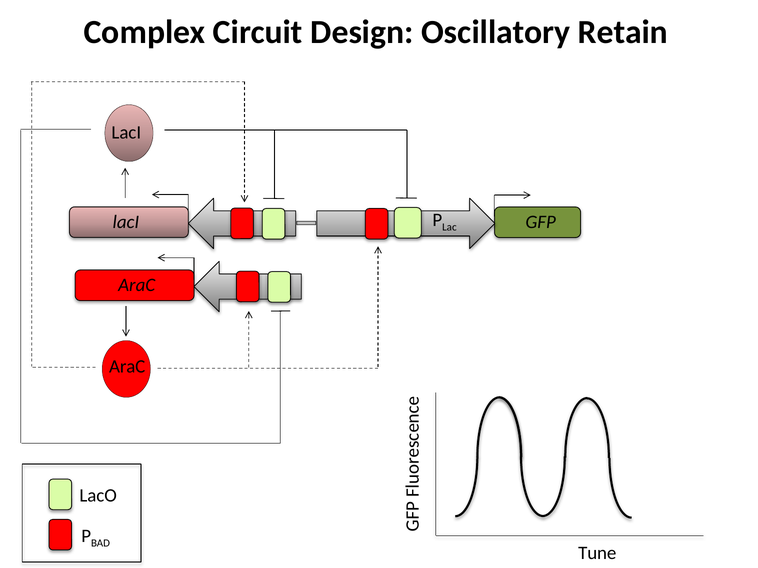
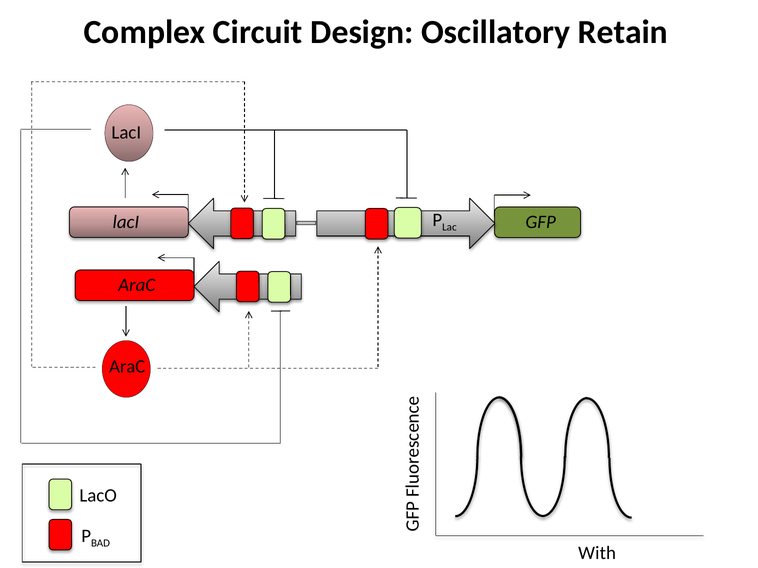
Tune: Tune -> With
